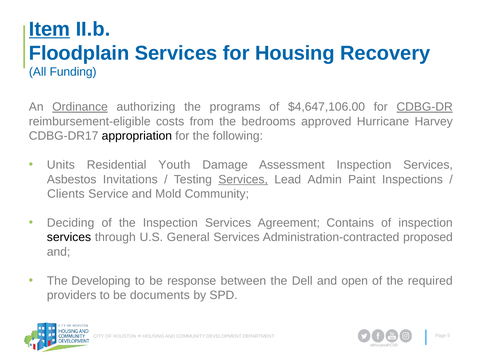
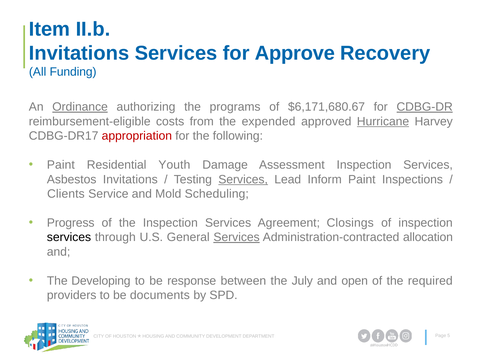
Item underline: present -> none
Floodplain at (79, 53): Floodplain -> Invitations
for Housing: Housing -> Approve
$4,647,106.00: $4,647,106.00 -> $6,171,680.67
bedrooms: bedrooms -> expended
Hurricane underline: none -> present
appropriation colour: black -> red
Units at (61, 165): Units -> Paint
Admin: Admin -> Inform
Mold Community: Community -> Scheduling
Deciding: Deciding -> Progress
Contains: Contains -> Closings
Services at (237, 237) underline: none -> present
proposed: proposed -> allocation
Dell: Dell -> July
